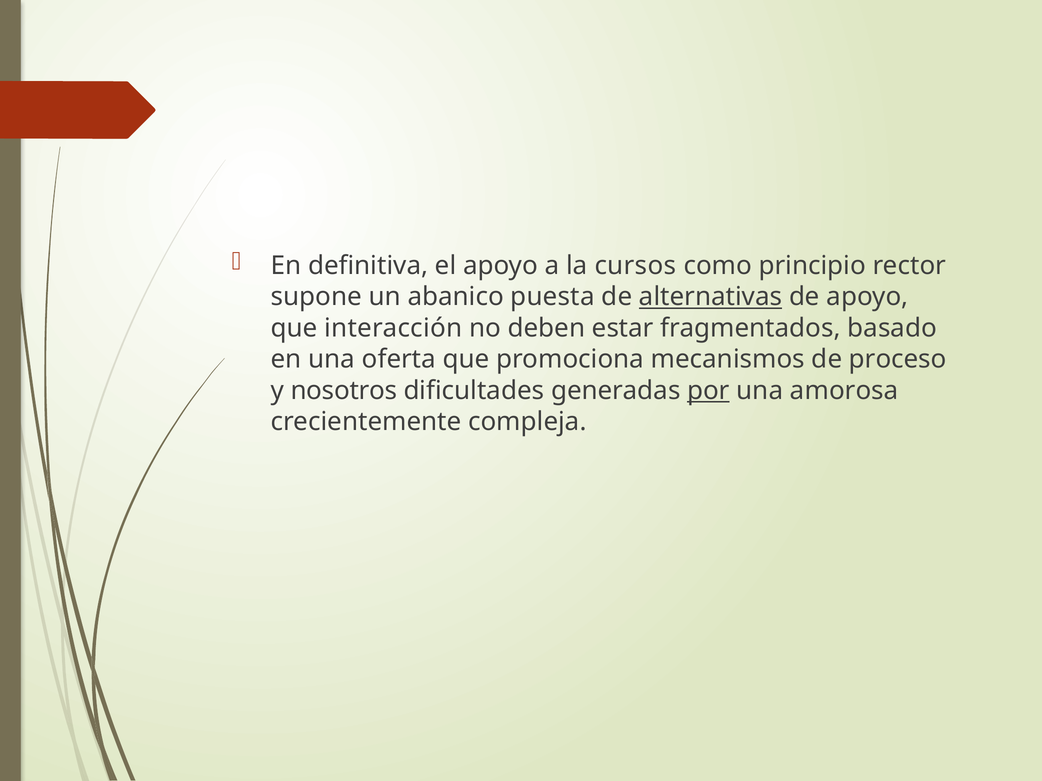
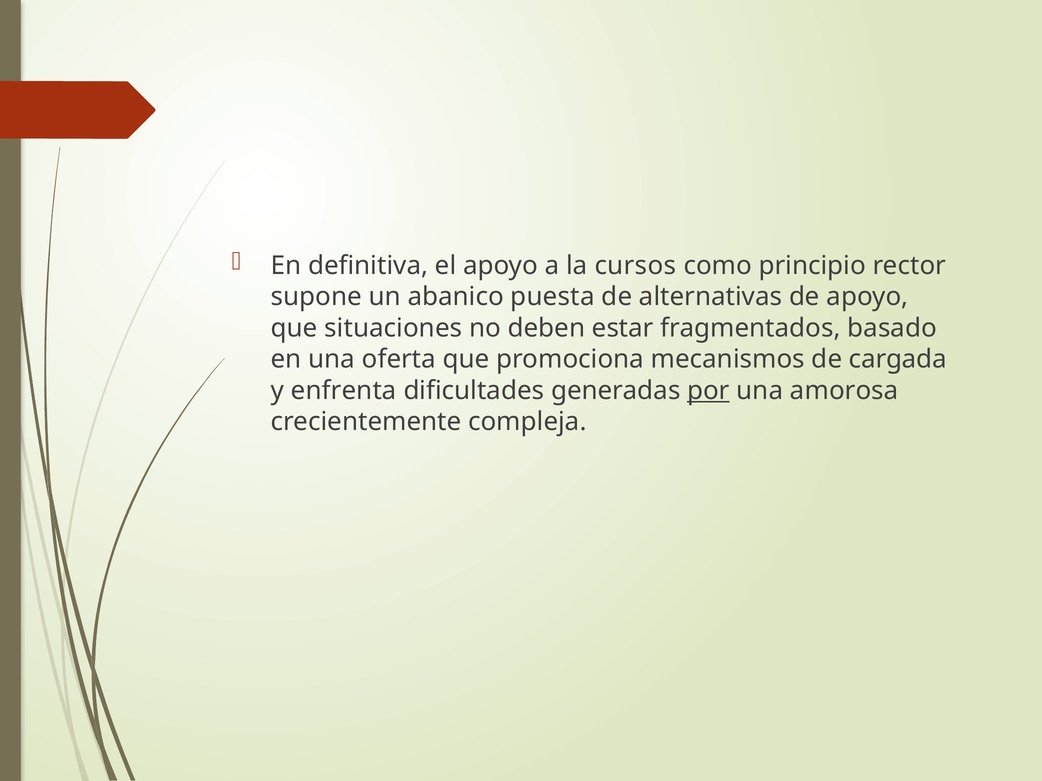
alternativas underline: present -> none
interacción: interacción -> situaciones
proceso: proceso -> cargada
nosotros: nosotros -> enfrenta
